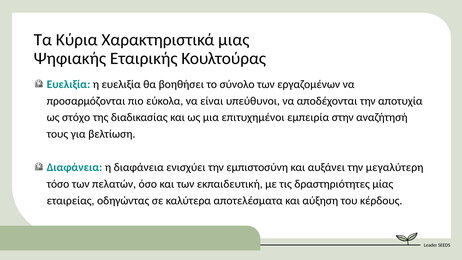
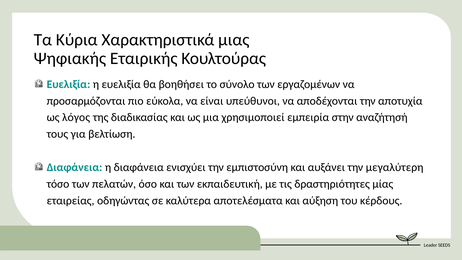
στόχο: στόχο -> λόγος
επιτυχημένοι: επιτυχημένοι -> χρησιμοποιεί
